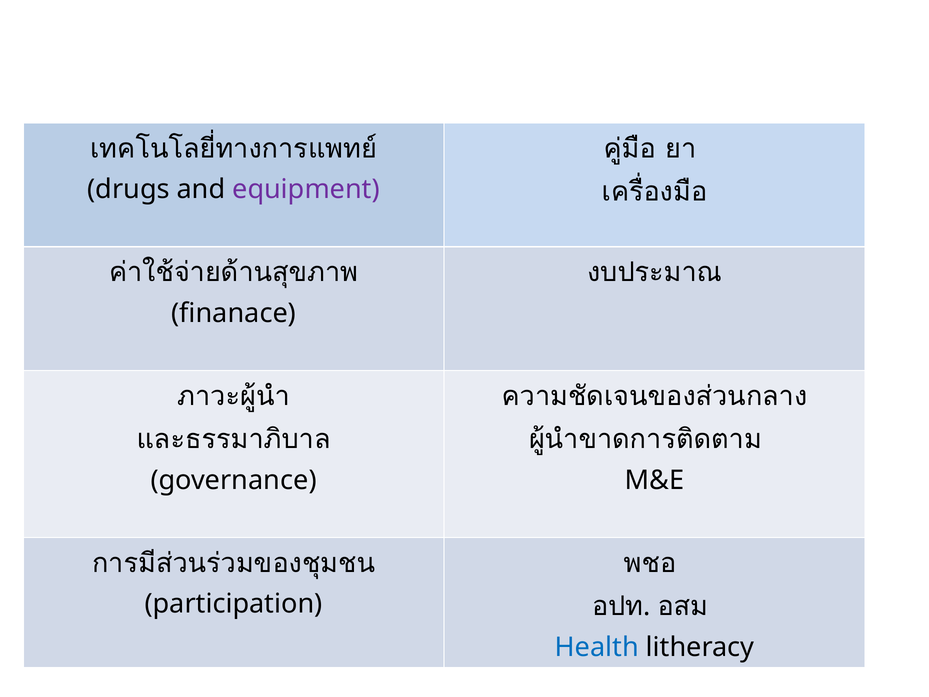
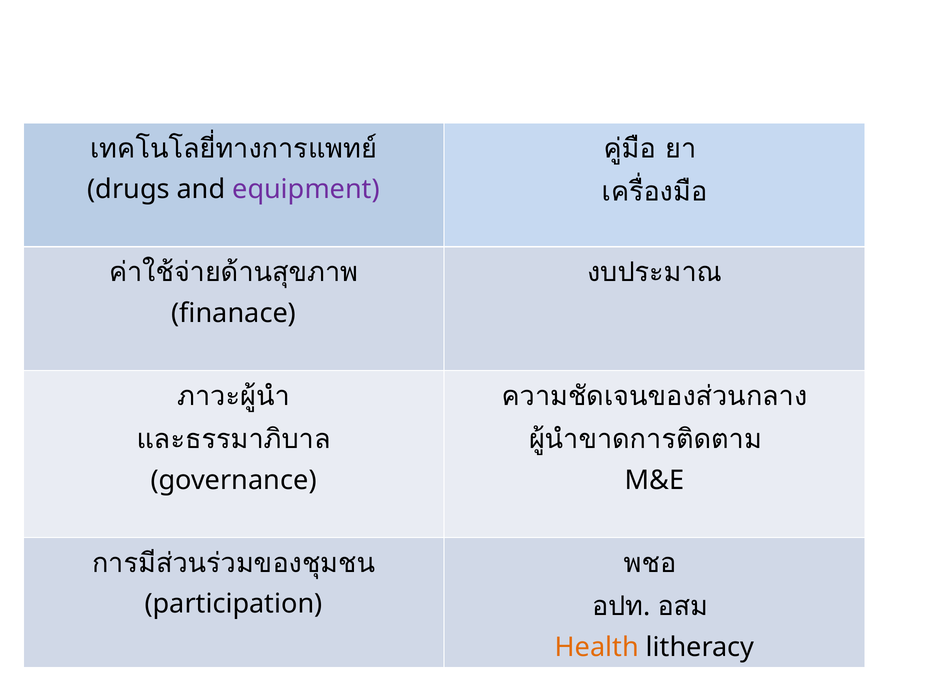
Health colour: blue -> orange
